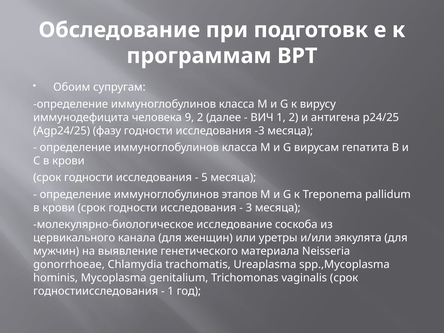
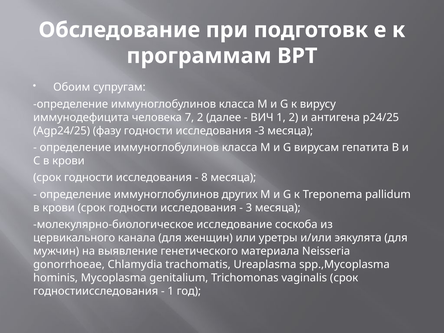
9: 9 -> 7
5: 5 -> 8
этапов: этапов -> других
